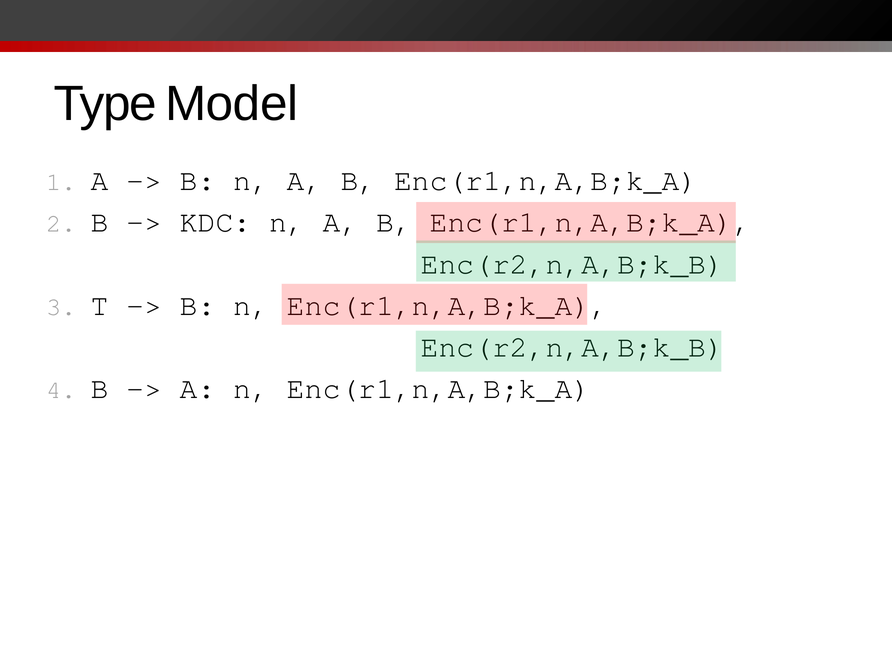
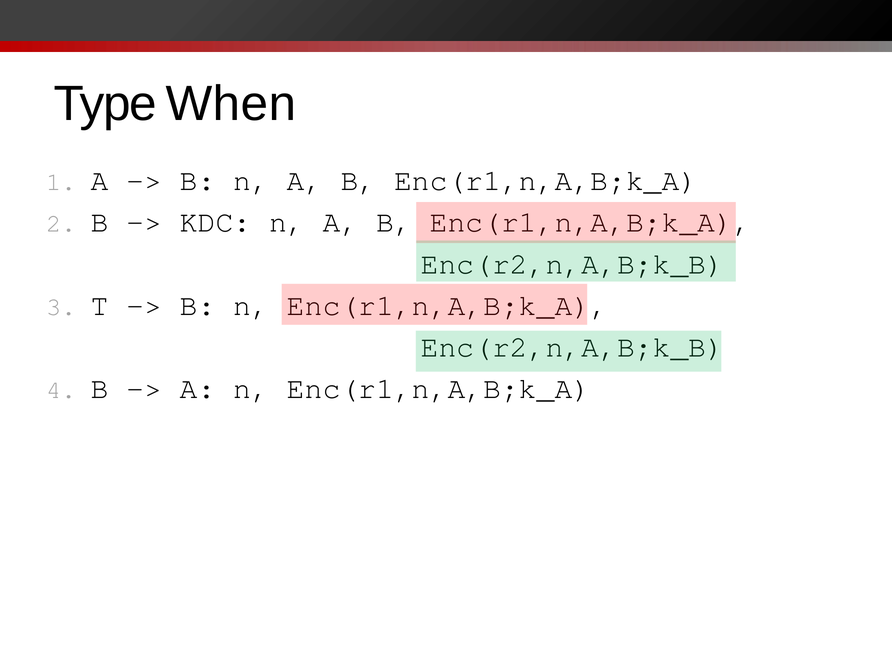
Model: Model -> When
